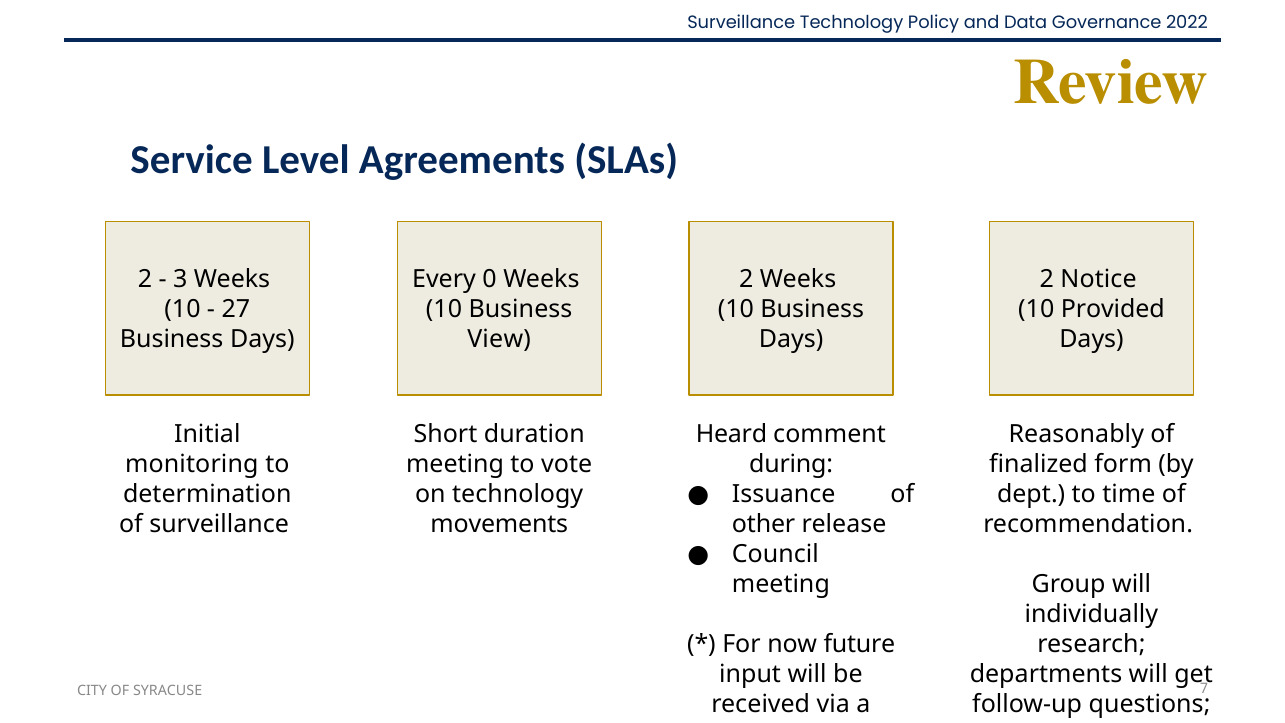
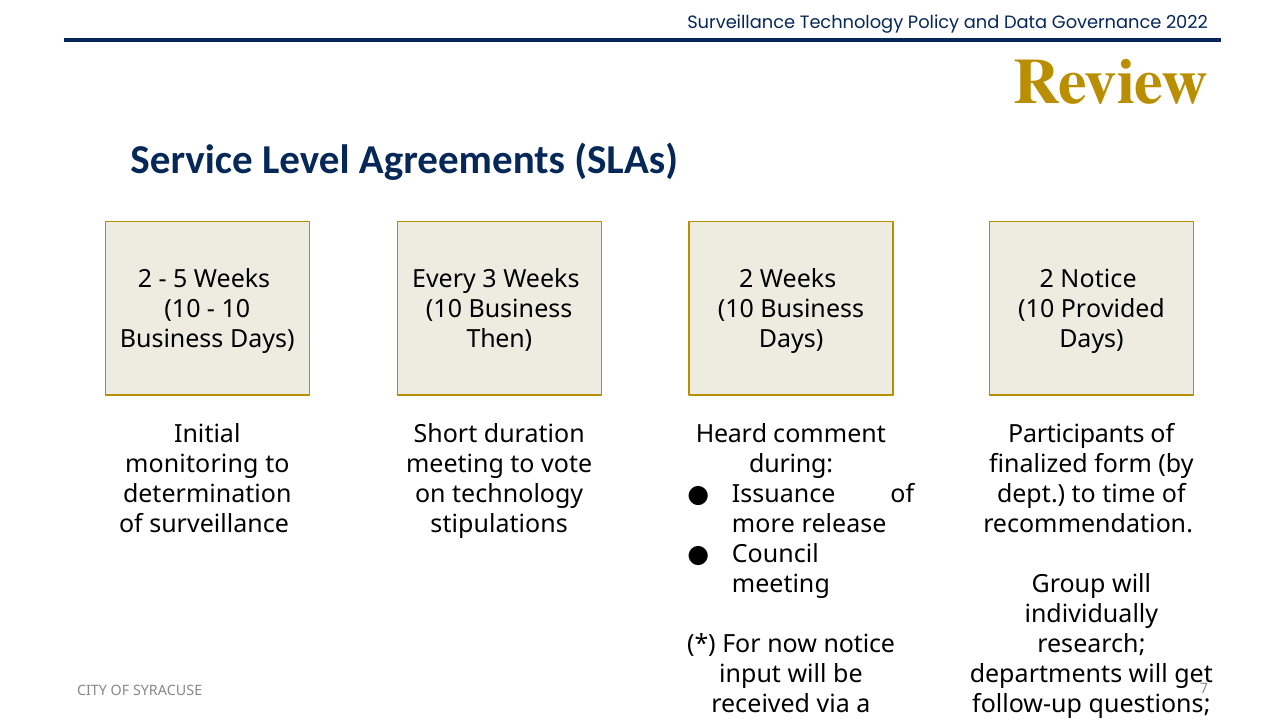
3: 3 -> 5
0: 0 -> 3
27 at (236, 309): 27 -> 10
View: View -> Then
Reasonably: Reasonably -> Participants
movements: movements -> stipulations
other: other -> more
now future: future -> notice
